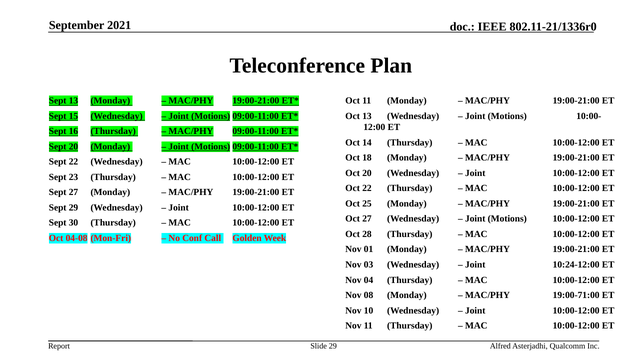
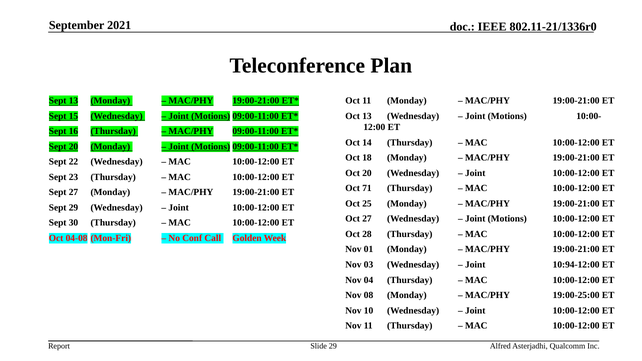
Oct 22: 22 -> 71
10:24-12:00: 10:24-12:00 -> 10:94-12:00
19:00-71:00: 19:00-71:00 -> 19:00-25:00
